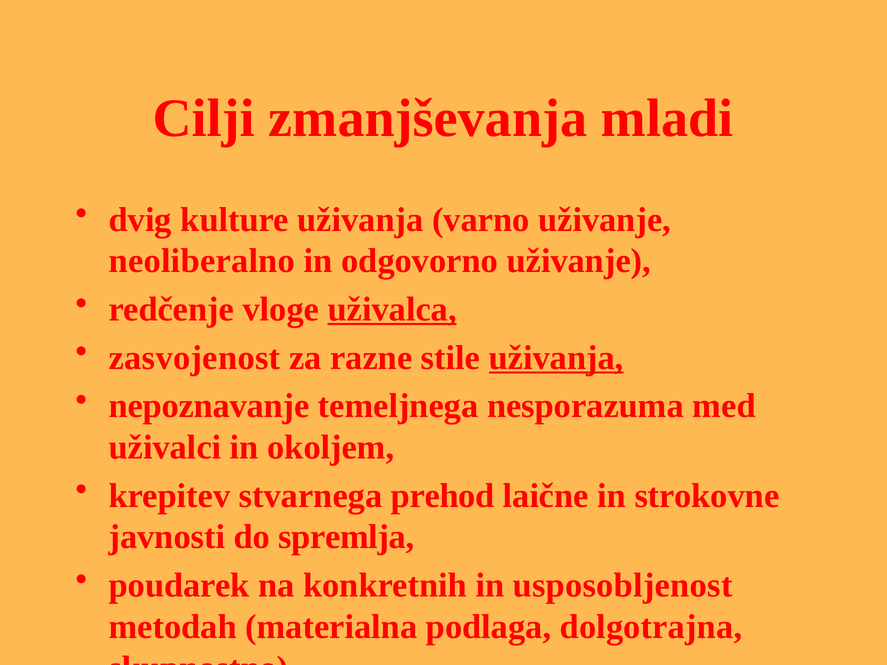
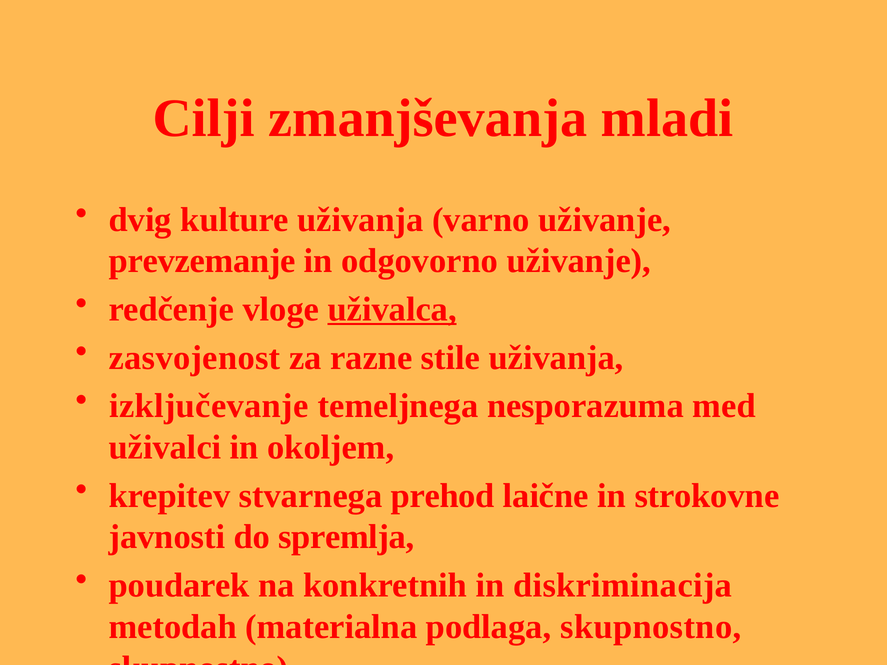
neoliberalno: neoliberalno -> prevzemanje
uživanja at (556, 358) underline: present -> none
nepoznavanje: nepoznavanje -> izključevanje
usposobljenost: usposobljenost -> diskriminacija
podlaga dolgotrajna: dolgotrajna -> skupnostno
